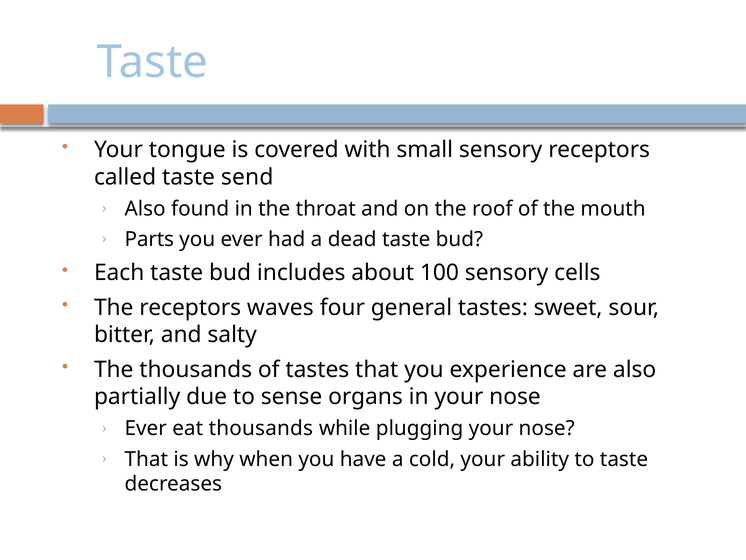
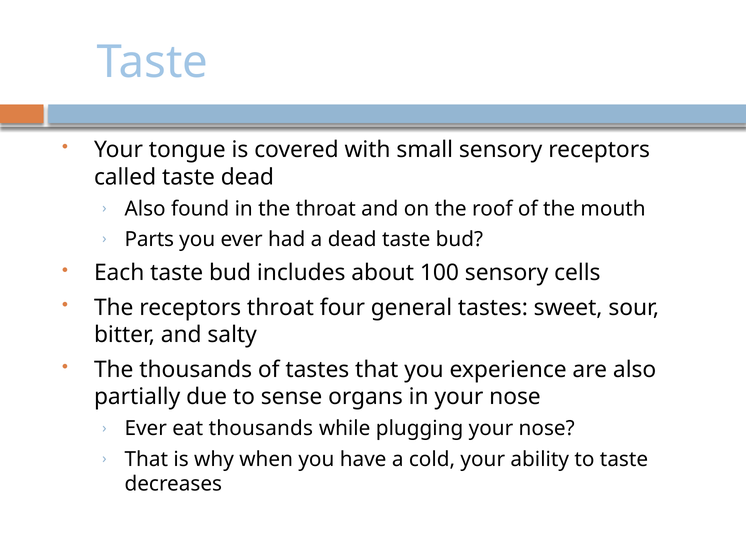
taste send: send -> dead
receptors waves: waves -> throat
